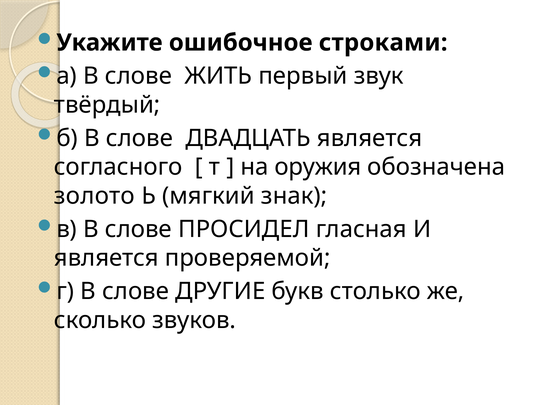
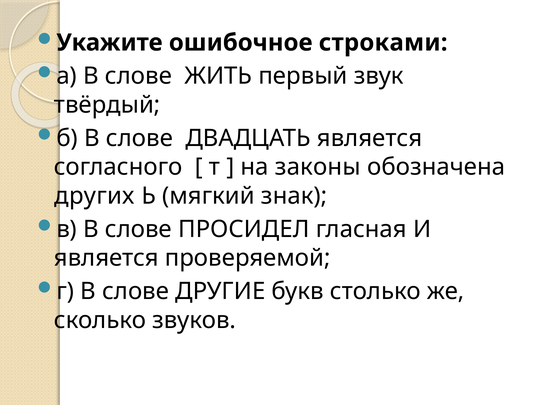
оружия: оружия -> законы
золото: золото -> других
